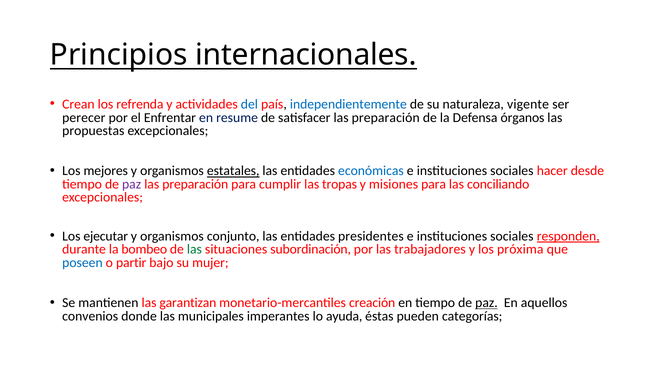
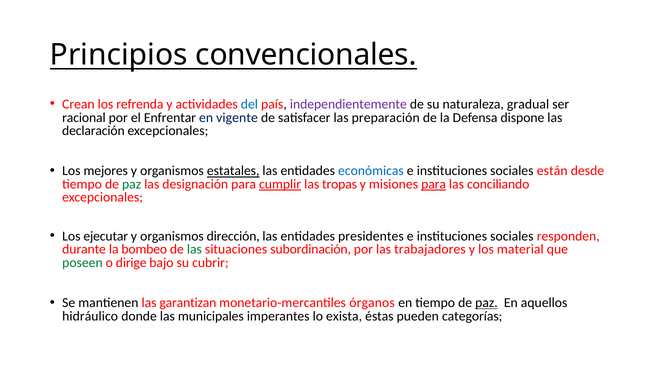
internacionales: internacionales -> convencionales
independientemente colour: blue -> purple
vigente: vigente -> gradual
perecer: perecer -> racional
resume: resume -> vigente
órganos: órganos -> dispone
propuestas: propuestas -> declaración
hacer: hacer -> están
paz at (132, 184) colour: purple -> green
preparación at (195, 184): preparación -> designación
cumplir underline: none -> present
para at (434, 184) underline: none -> present
conjunto: conjunto -> dirección
responden underline: present -> none
próxima: próxima -> material
poseen colour: blue -> green
partir: partir -> dirige
mujer: mujer -> cubrir
creación: creación -> órganos
convenios: convenios -> hidráulico
ayuda: ayuda -> exista
